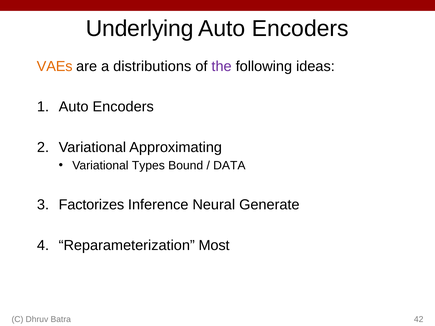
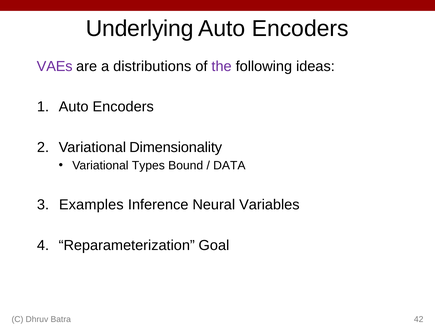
VAEs colour: orange -> purple
Approximating: Approximating -> Dimensionality
Factorizes: Factorizes -> Examples
Generate: Generate -> Variables
Most: Most -> Goal
